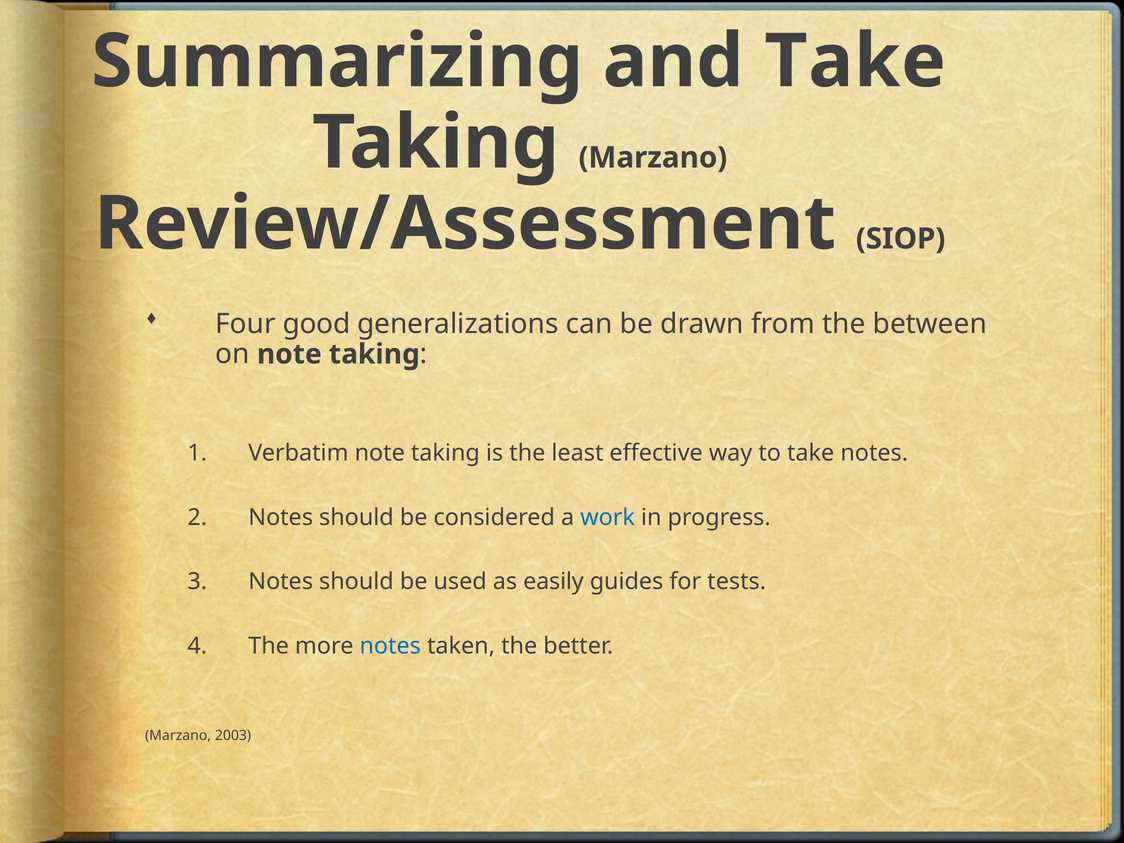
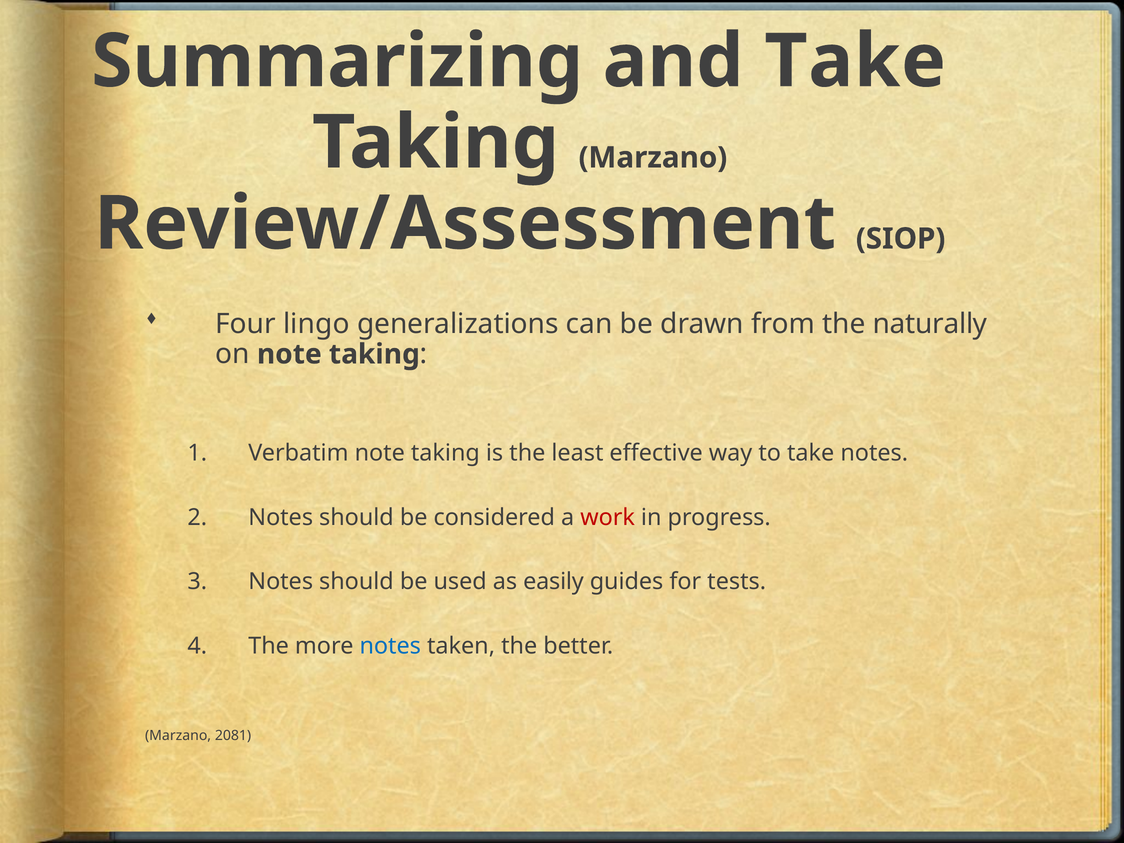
good: good -> lingo
between: between -> naturally
work colour: blue -> red
2003: 2003 -> 2081
